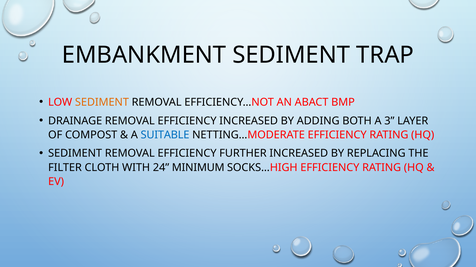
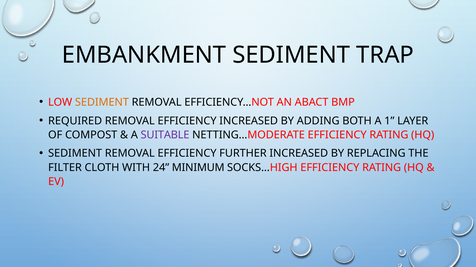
DRAINAGE: DRAINAGE -> REQUIRED
3: 3 -> 1
SUITABLE colour: blue -> purple
